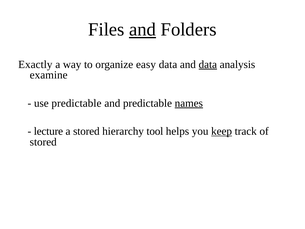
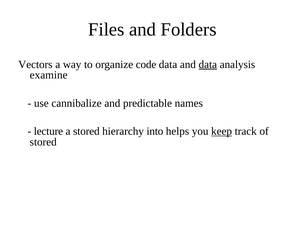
and at (143, 30) underline: present -> none
Exactly: Exactly -> Vectors
easy: easy -> code
use predictable: predictable -> cannibalize
names underline: present -> none
tool: tool -> into
